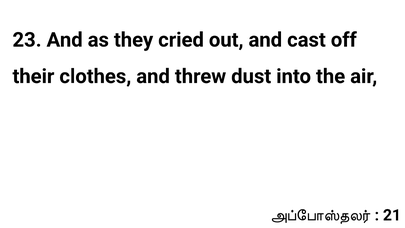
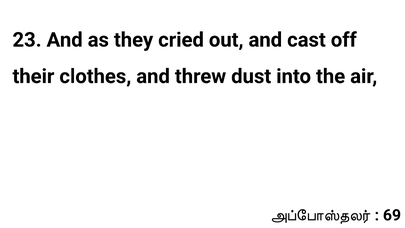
21: 21 -> 69
